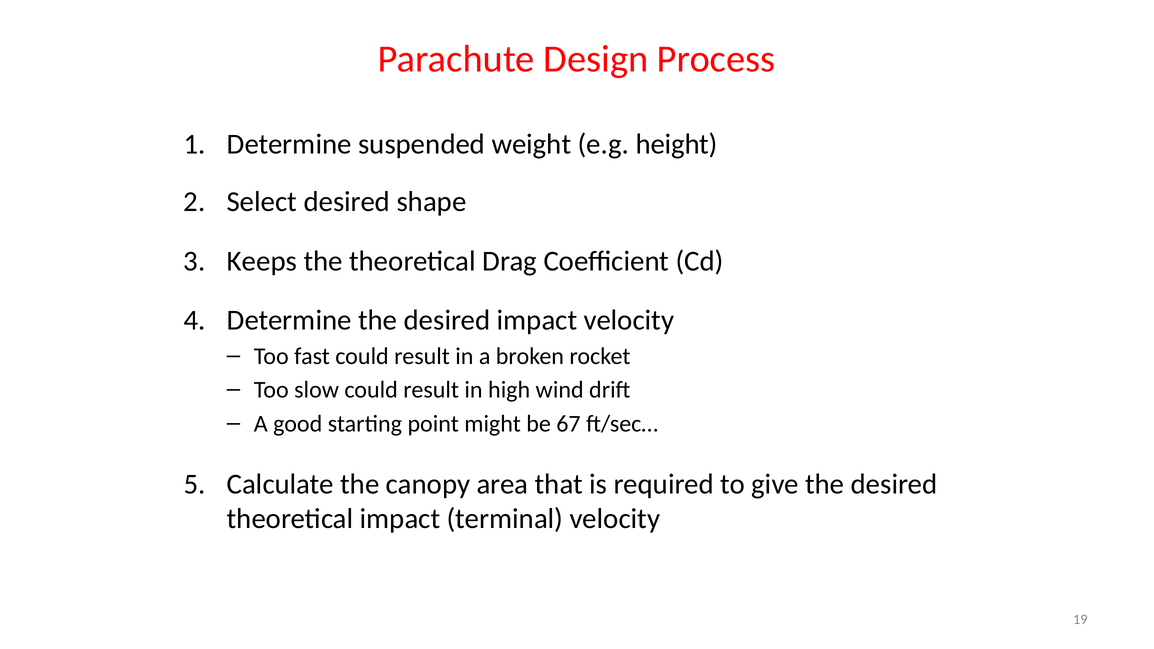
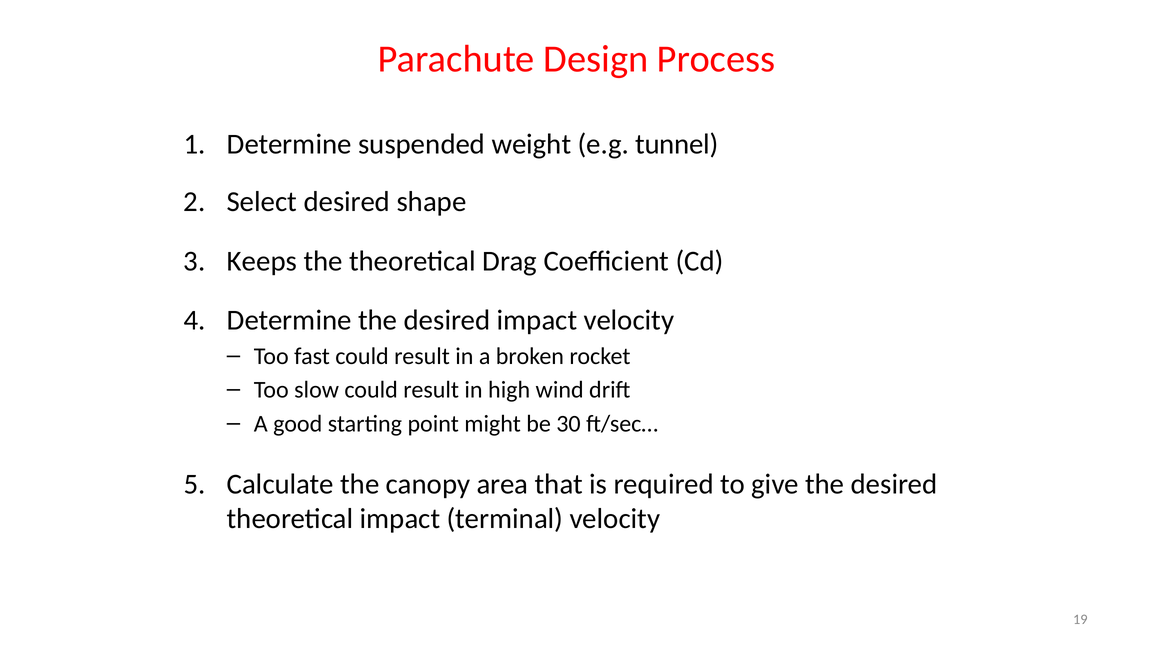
height: height -> tunnel
67: 67 -> 30
